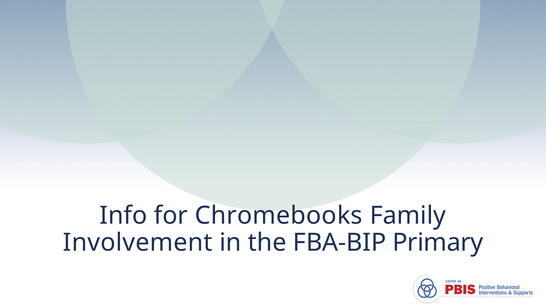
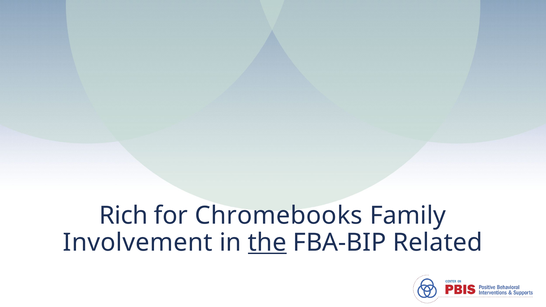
Info: Info -> Rich
the underline: none -> present
Primary: Primary -> Related
